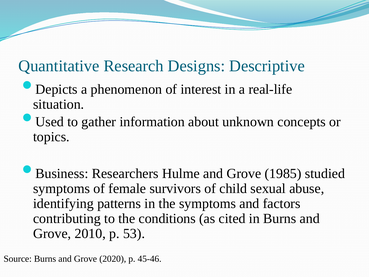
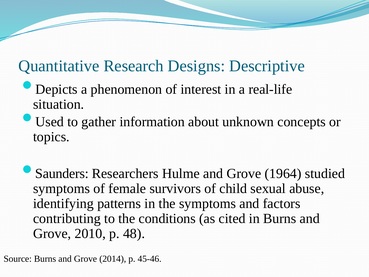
Business: Business -> Saunders
1985: 1985 -> 1964
53: 53 -> 48
2020: 2020 -> 2014
